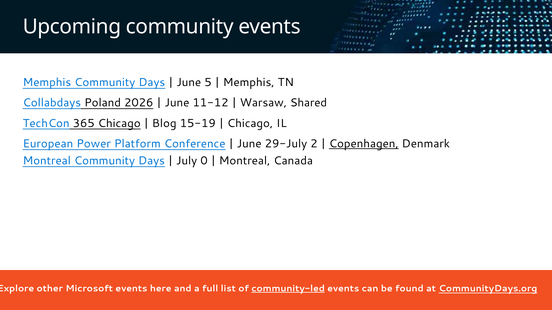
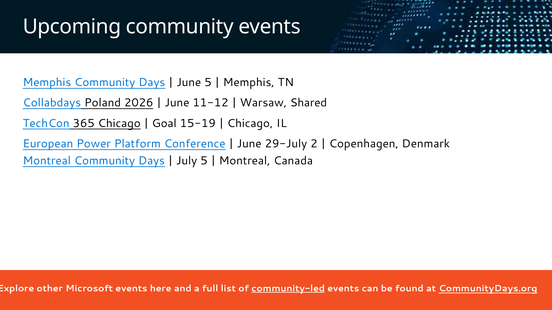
Blog: Blog -> Goal
Copenhagen underline: present -> none
July 0: 0 -> 5
